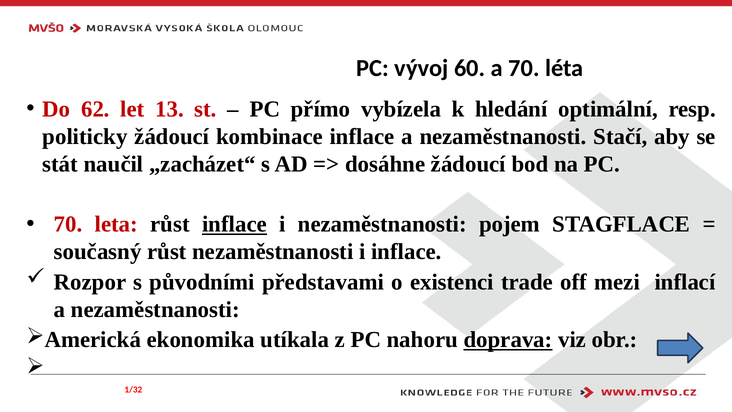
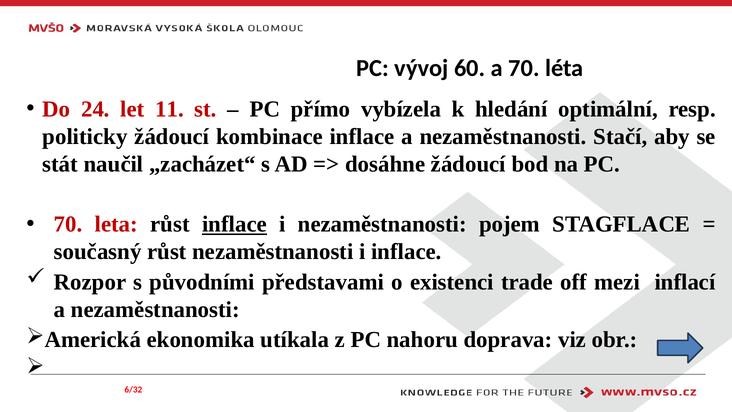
62: 62 -> 24
13: 13 -> 11
doprava underline: present -> none
1/32: 1/32 -> 6/32
